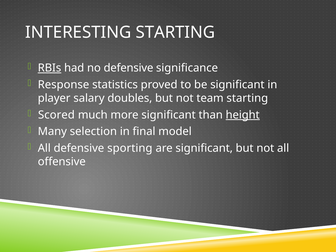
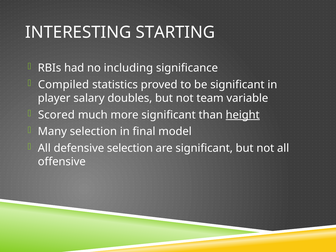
RBIs underline: present -> none
no defensive: defensive -> including
Response: Response -> Compiled
team starting: starting -> variable
defensive sporting: sporting -> selection
